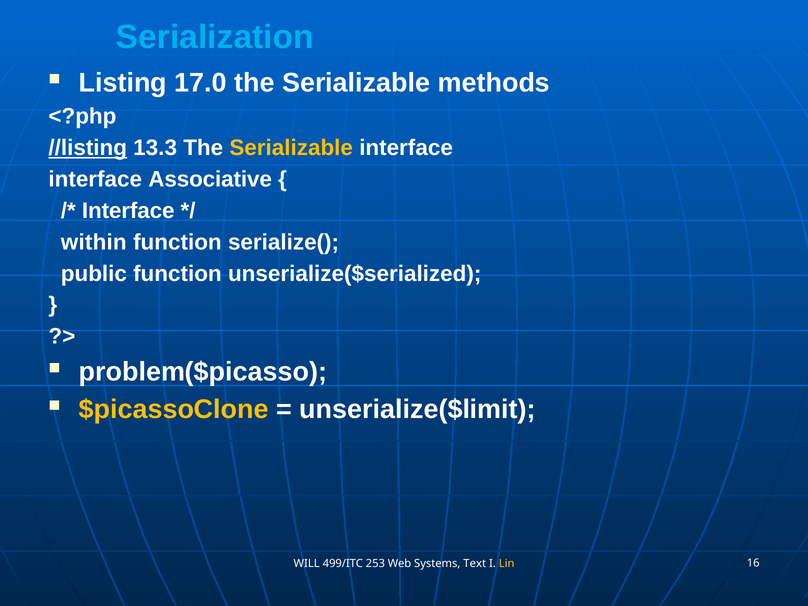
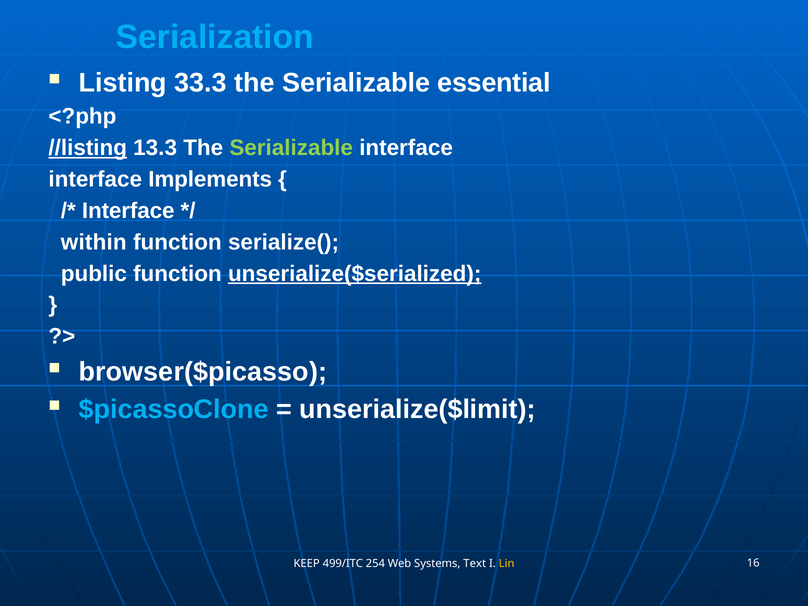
17.0: 17.0 -> 33.3
methods: methods -> essential
Serializable at (291, 148) colour: yellow -> light green
Associative: Associative -> Implements
unserialize($serialized underline: none -> present
problem($picasso: problem($picasso -> browser($picasso
$picassoClone colour: yellow -> light blue
WILL: WILL -> KEEP
253: 253 -> 254
